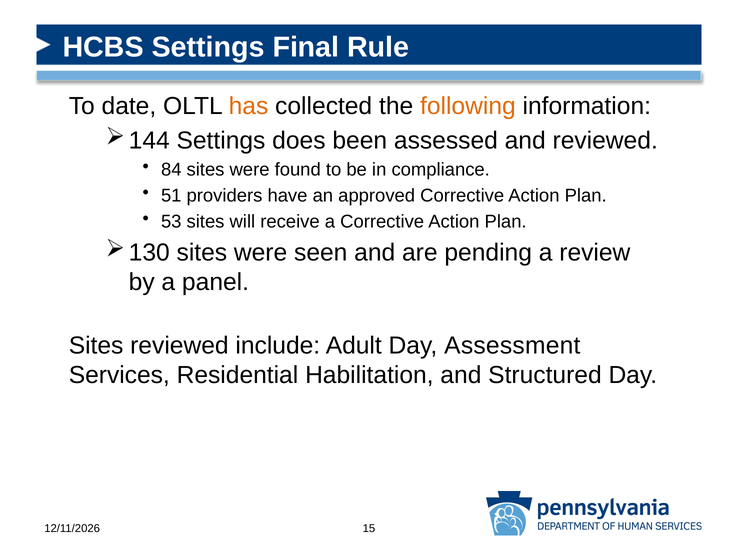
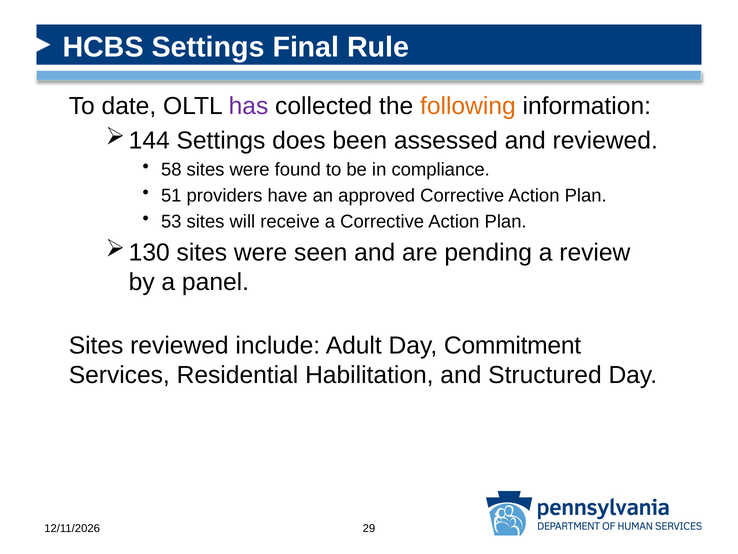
has colour: orange -> purple
84: 84 -> 58
Assessment: Assessment -> Commitment
15: 15 -> 29
